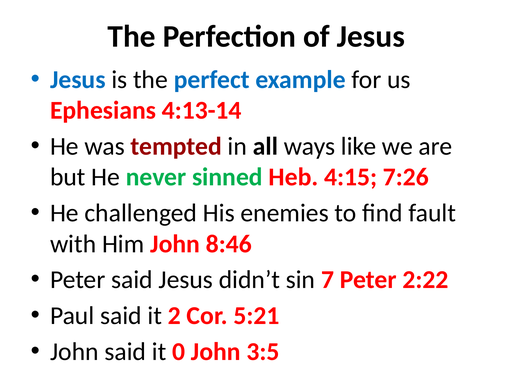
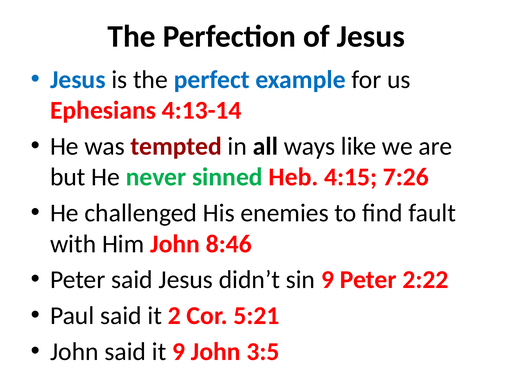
sin 7: 7 -> 9
it 0: 0 -> 9
